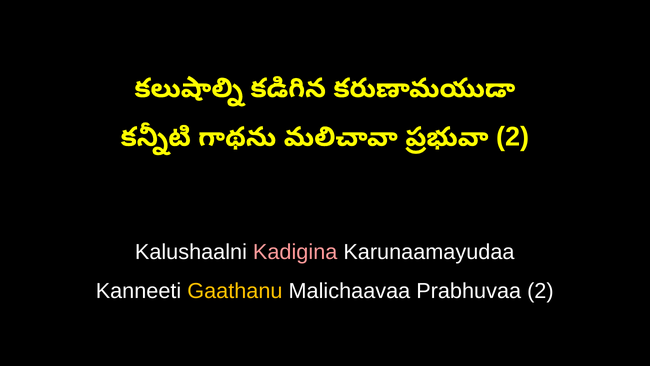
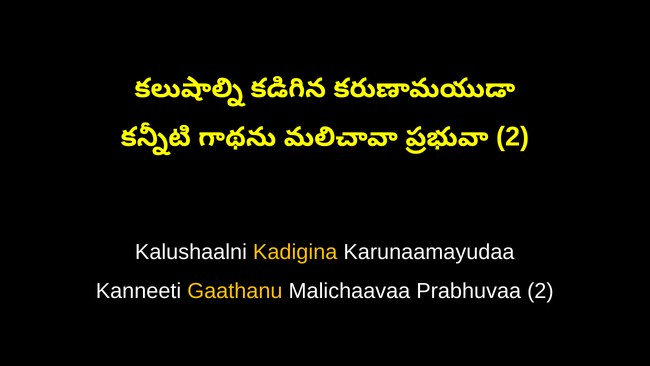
Kadigina colour: pink -> yellow
